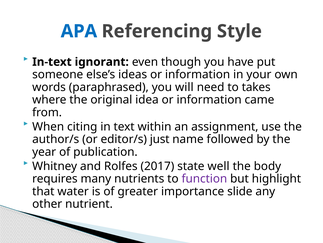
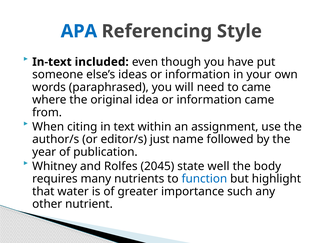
ignorant: ignorant -> included
to takes: takes -> came
2017: 2017 -> 2045
function colour: purple -> blue
slide: slide -> such
